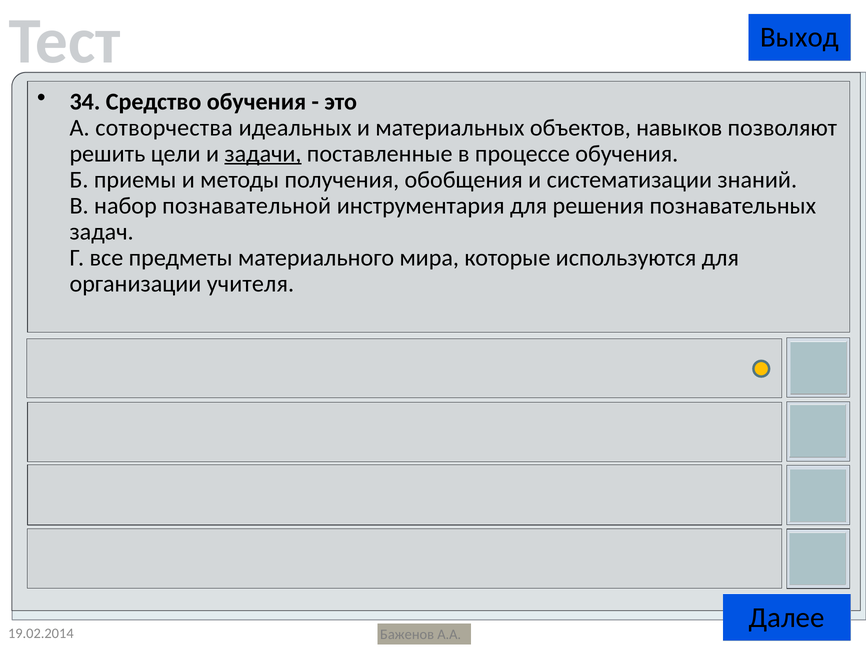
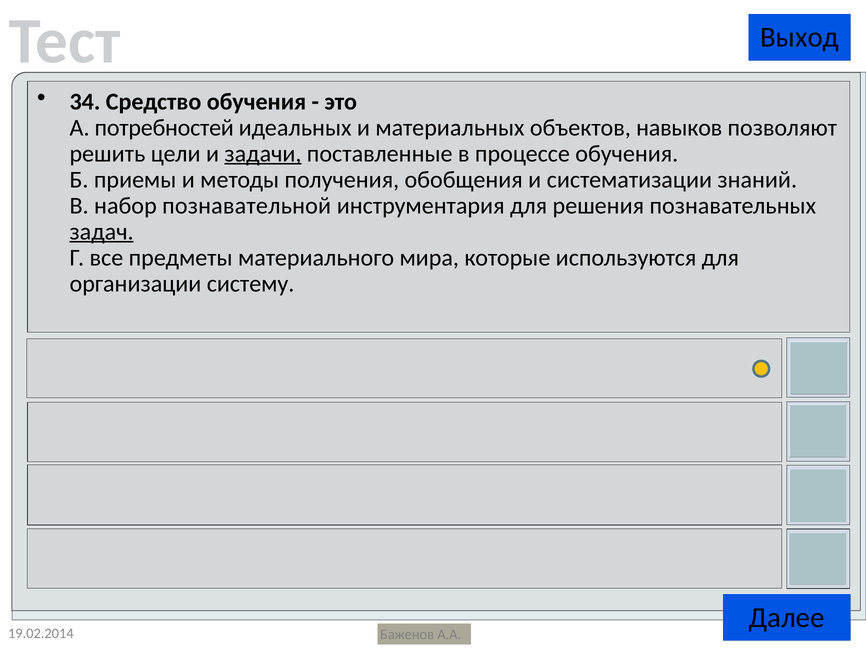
сотворчества: сотворчества -> потребностей
задач underline: none -> present
учителя: учителя -> систему
